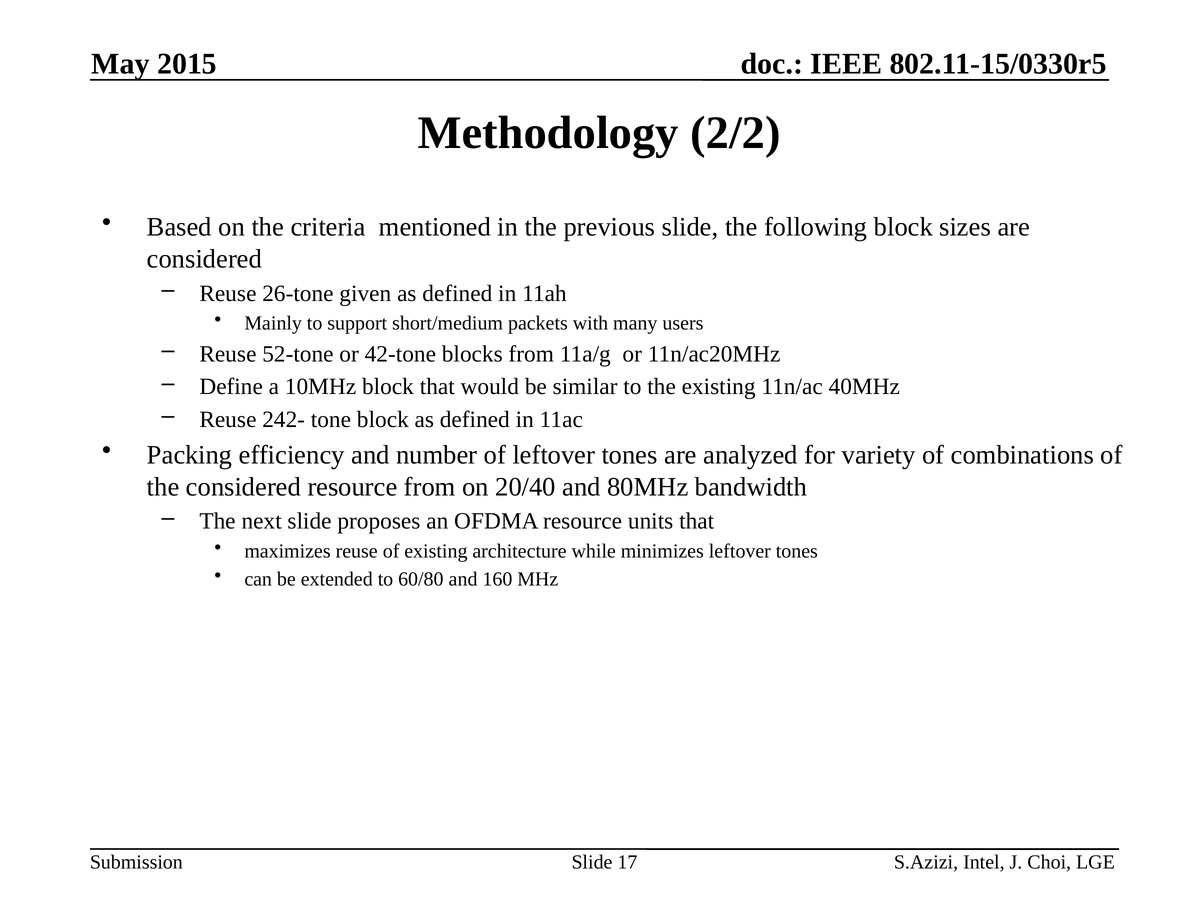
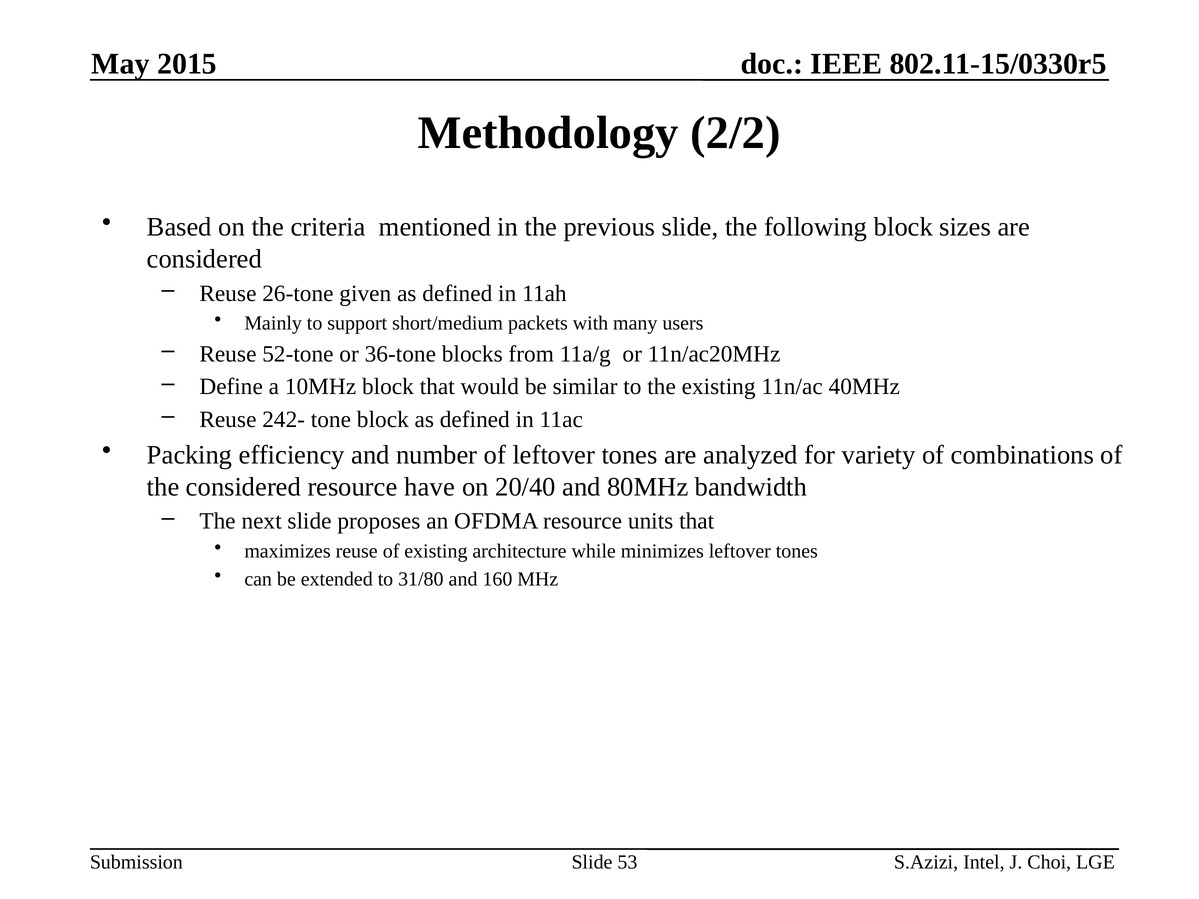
42-tone: 42-tone -> 36-tone
resource from: from -> have
60/80: 60/80 -> 31/80
17: 17 -> 53
